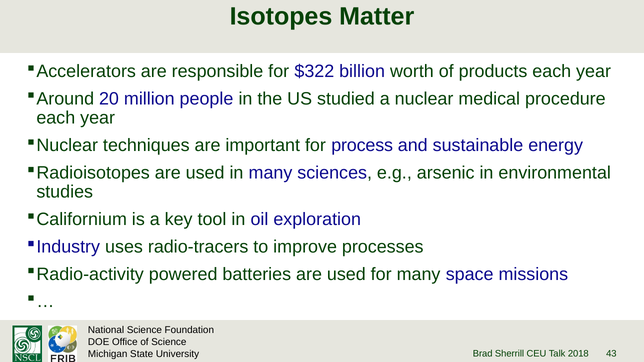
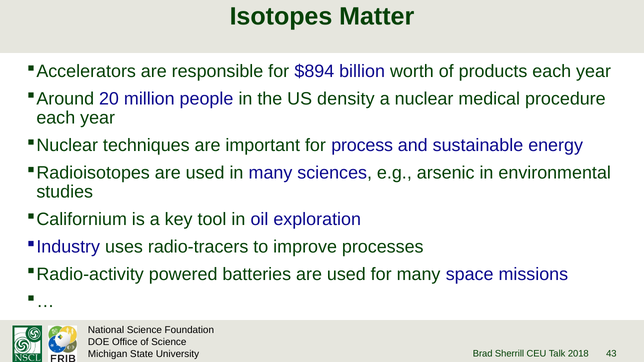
$322: $322 -> $894
studied: studied -> density
